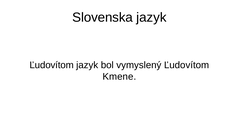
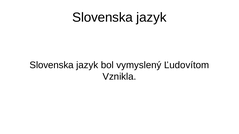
Ľudovítom at (52, 65): Ľudovítom -> Slovenska
Kmene: Kmene -> Vznikla
